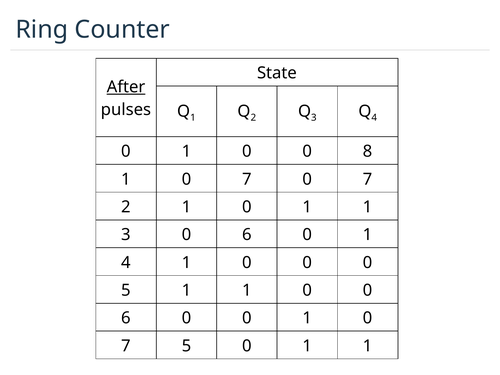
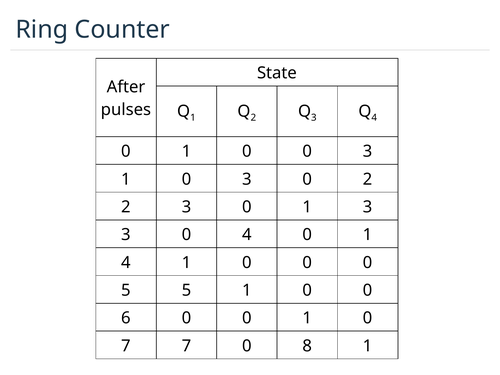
After underline: present -> none
0 0 8: 8 -> 3
7 at (247, 179): 7 -> 3
7 at (368, 179): 7 -> 2
2 1: 1 -> 3
1 at (368, 207): 1 -> 3
3 0 6: 6 -> 4
5 1: 1 -> 5
7 5: 5 -> 7
1 at (307, 346): 1 -> 8
